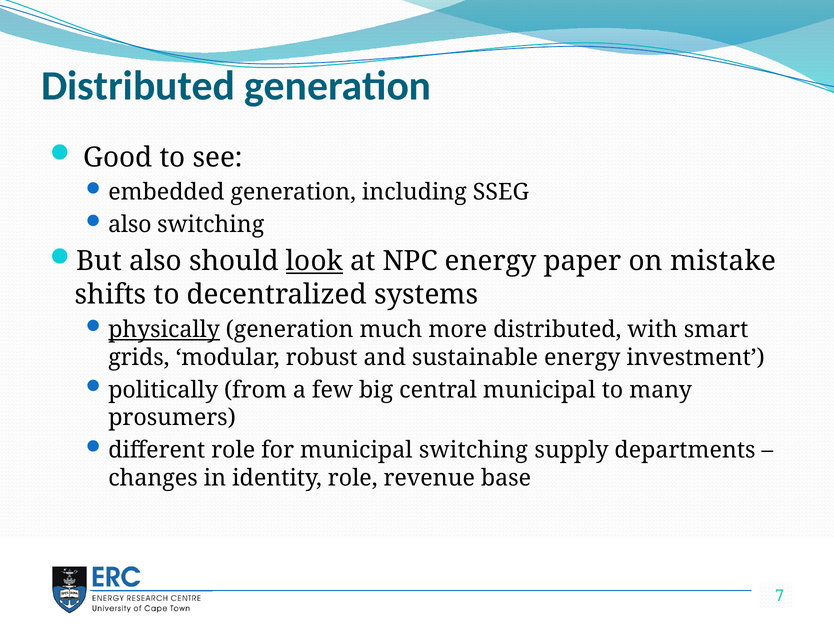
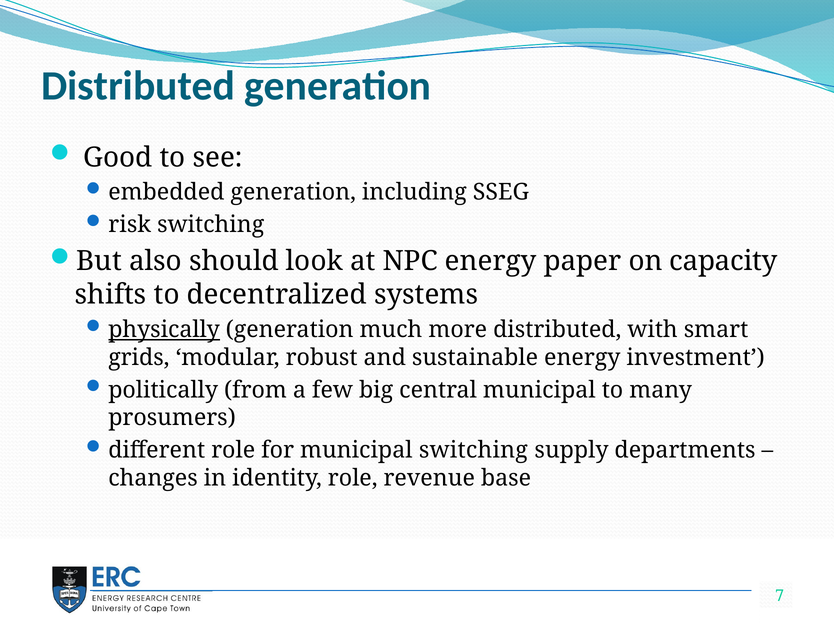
also at (130, 225): also -> risk
look underline: present -> none
mistake: mistake -> capacity
